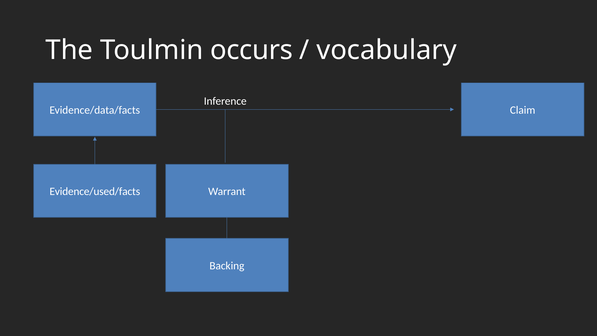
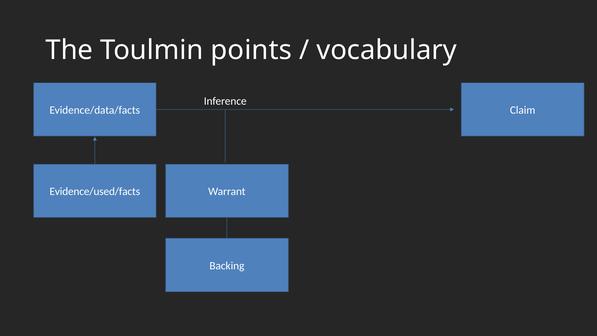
occurs: occurs -> points
